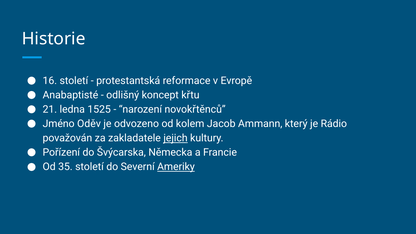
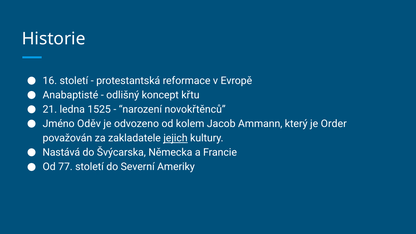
Rádio: Rádio -> Order
Pořízení: Pořízení -> Nastává
35: 35 -> 77
Ameriky underline: present -> none
